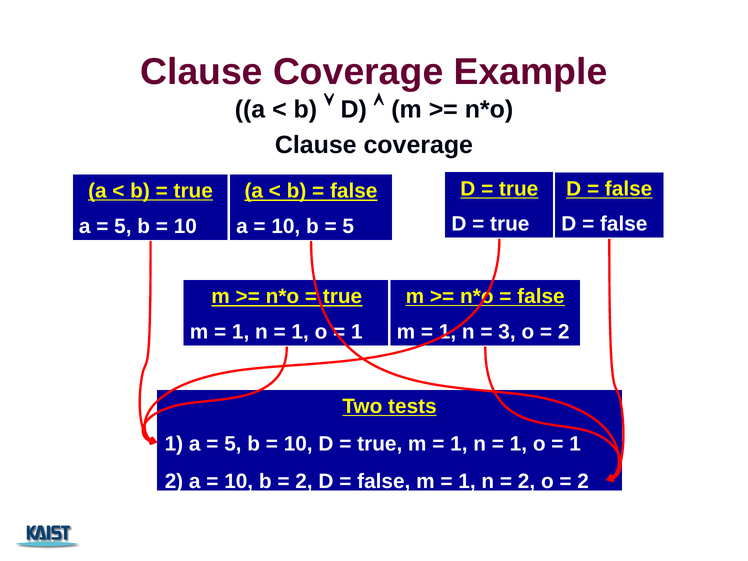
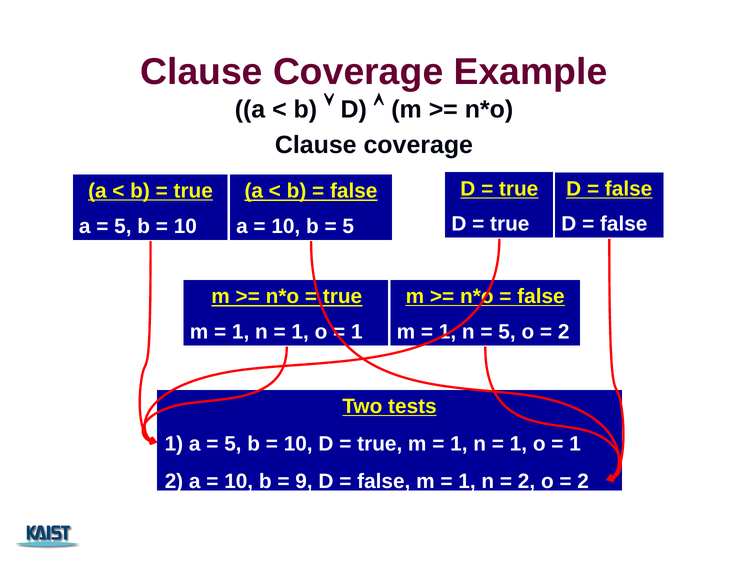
3 at (507, 332): 3 -> 5
2 at (304, 482): 2 -> 9
